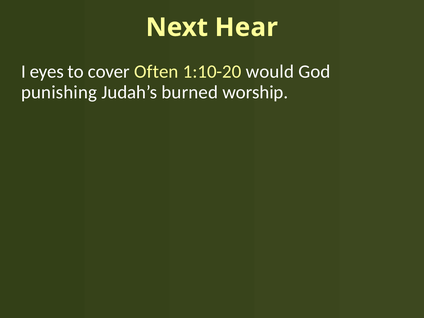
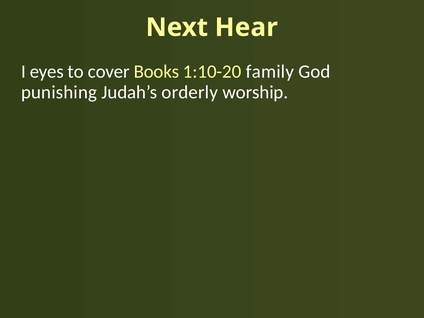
Often: Often -> Books
would: would -> family
burned: burned -> orderly
